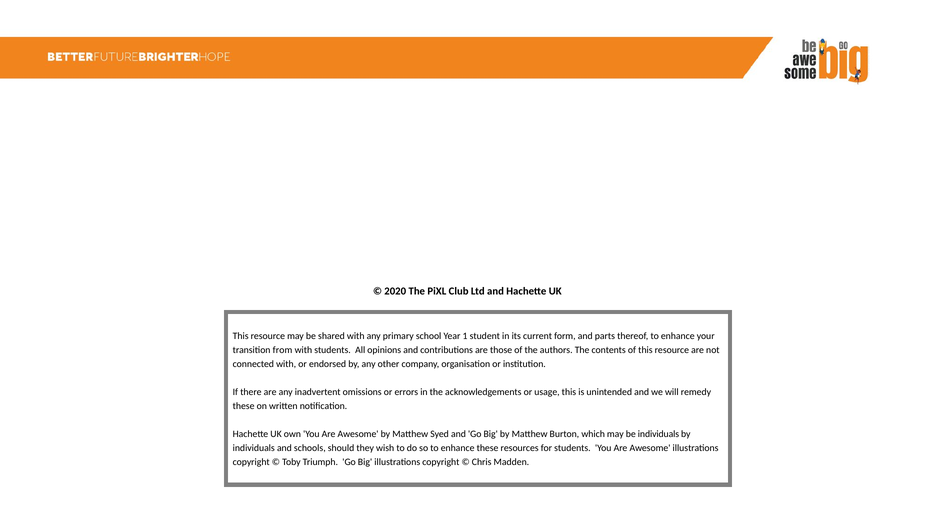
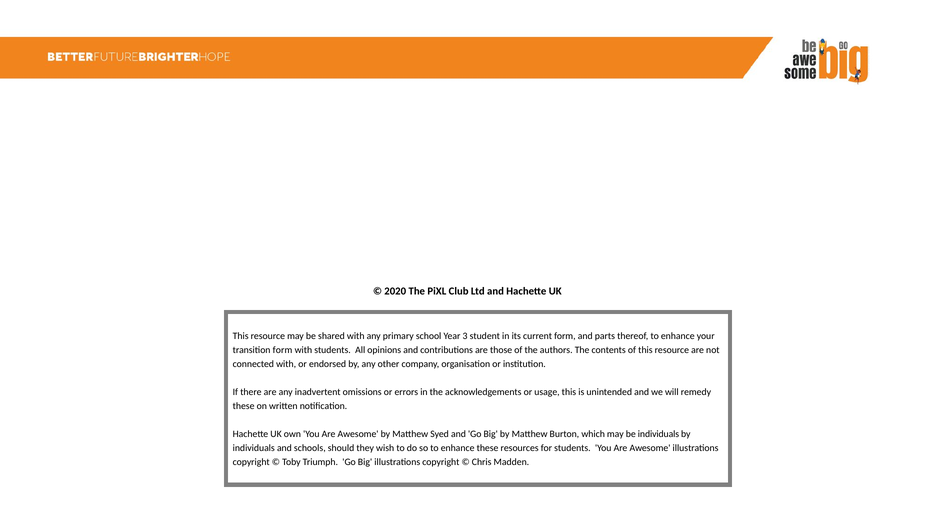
1: 1 -> 3
transition from: from -> form
